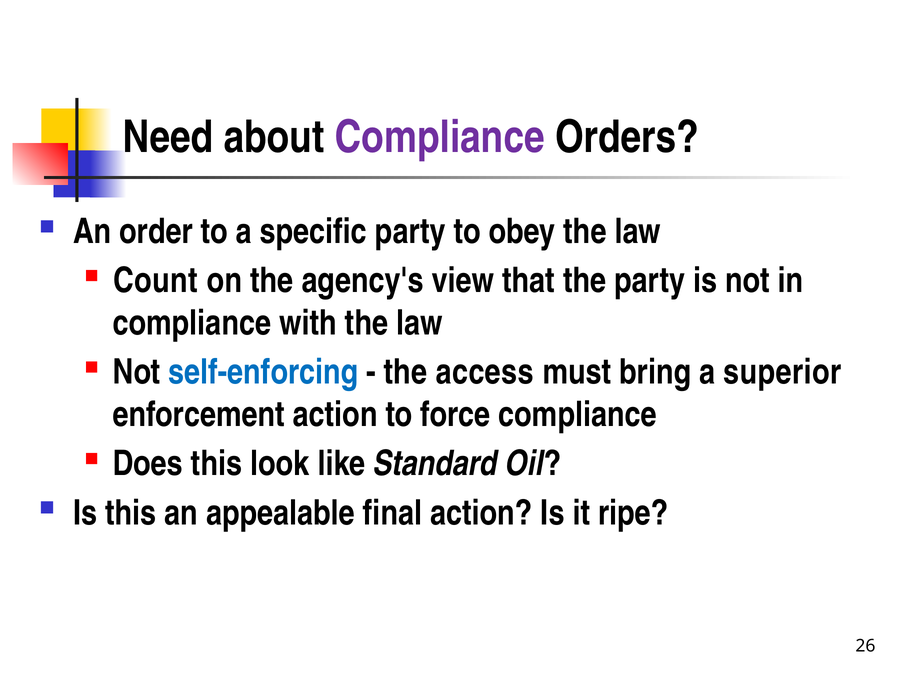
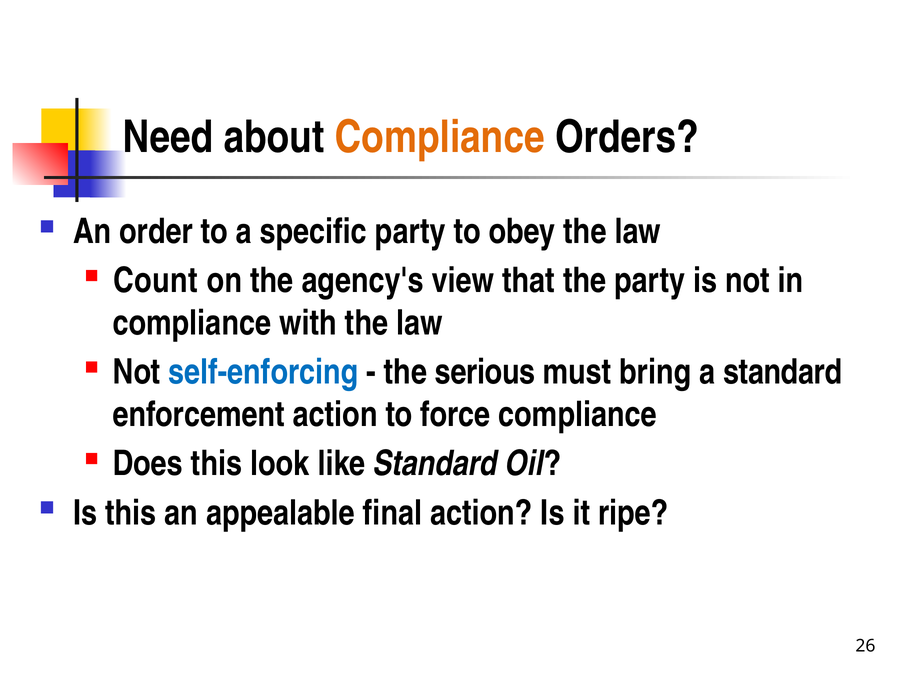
Compliance at (440, 137) colour: purple -> orange
access: access -> serious
a superior: superior -> standard
